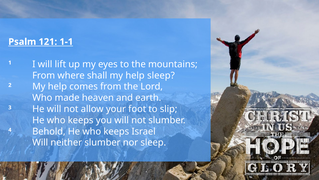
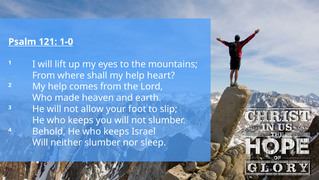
1-1: 1-1 -> 1-0
help sleep: sleep -> heart
